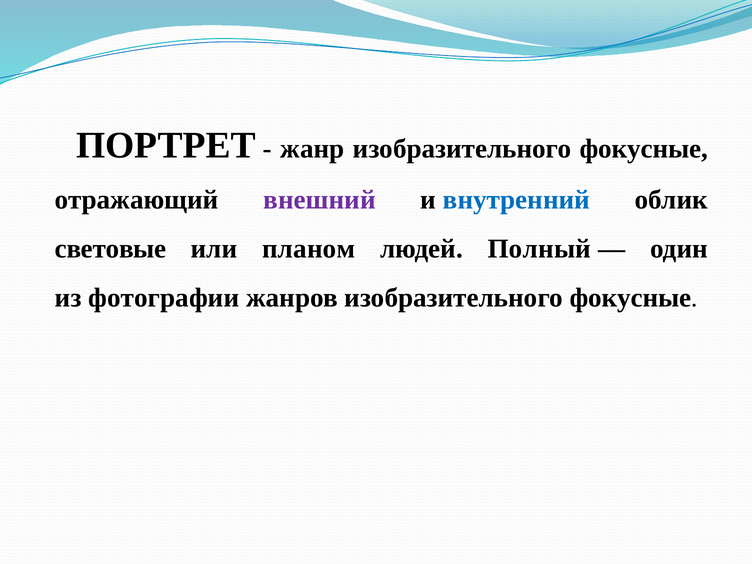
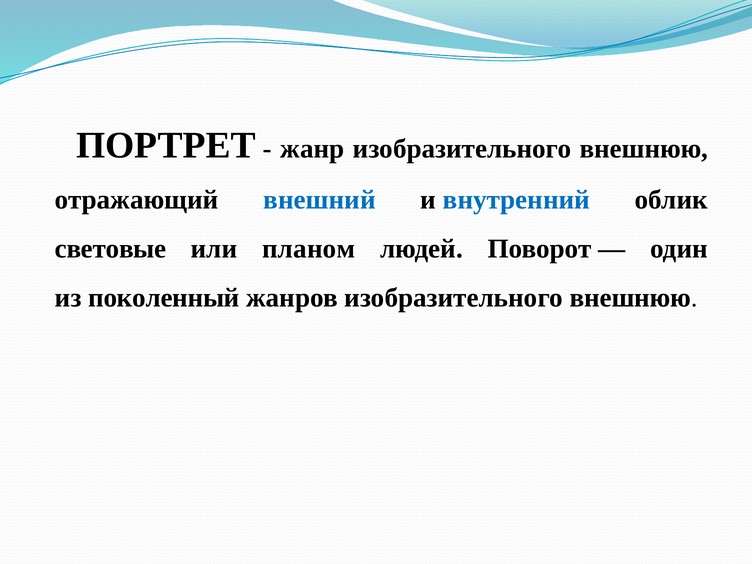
жанр изобразительного фокусные: фокусные -> внешнюю
внешний colour: purple -> blue
Полный: Полный -> Поворот
фотографии: фотографии -> поколенный
жанров изобразительного фокусные: фокусные -> внешнюю
